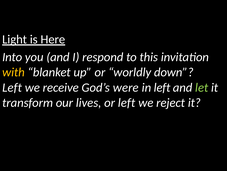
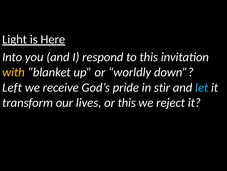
were: were -> pride
in left: left -> stir
let colour: light green -> light blue
or left: left -> this
